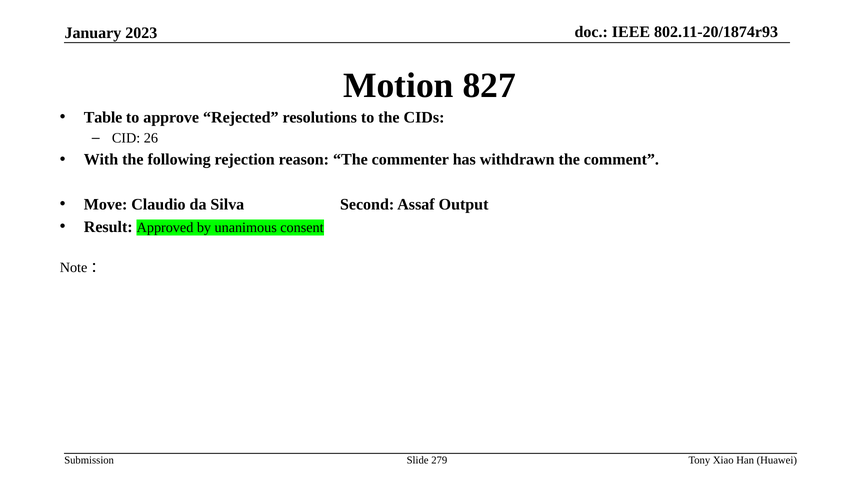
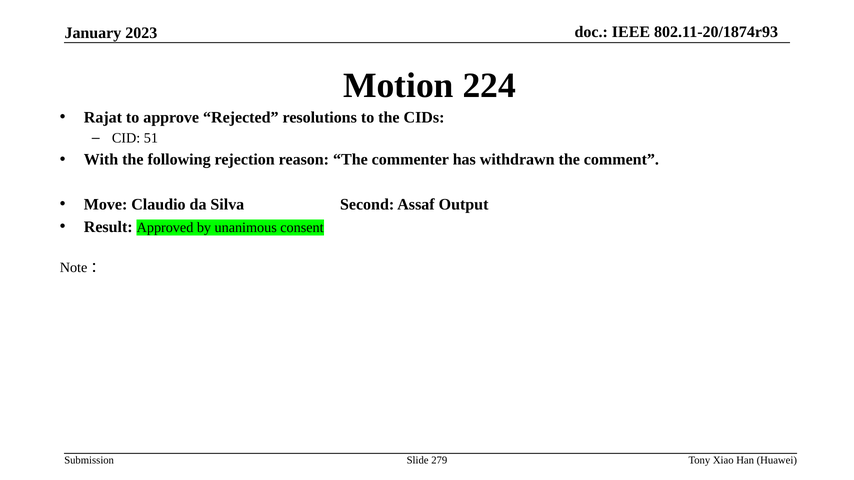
827: 827 -> 224
Table: Table -> Rajat
26: 26 -> 51
